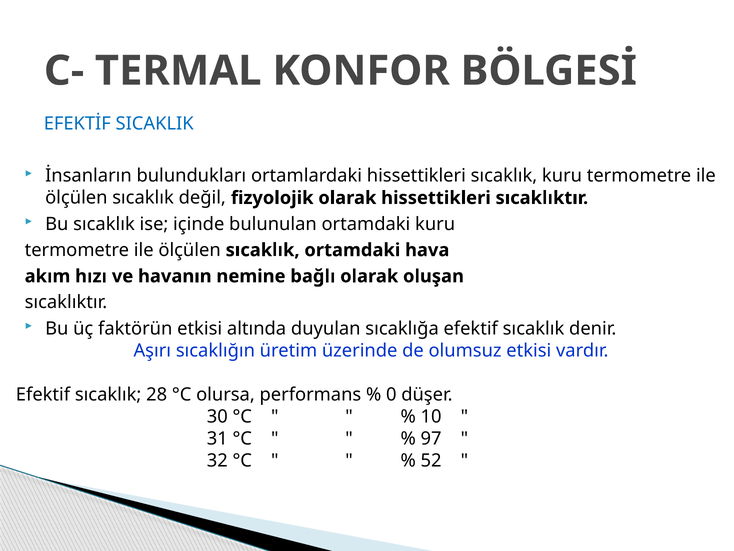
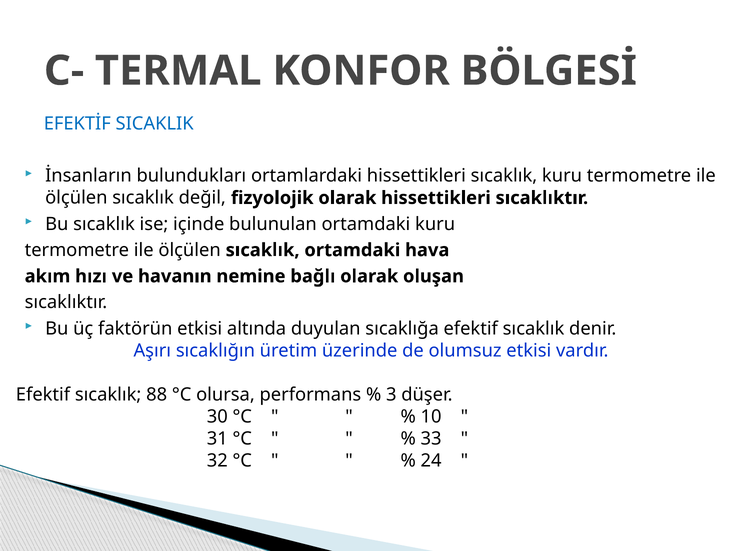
28: 28 -> 88
0: 0 -> 3
97: 97 -> 33
52: 52 -> 24
